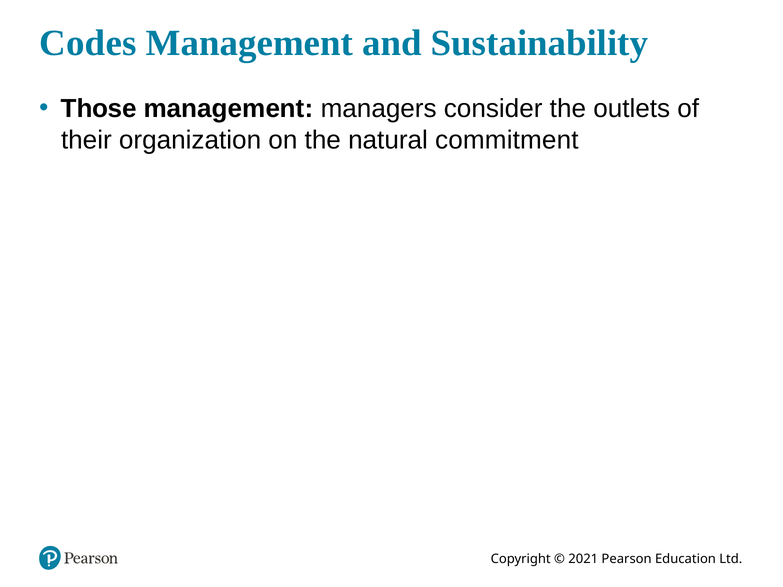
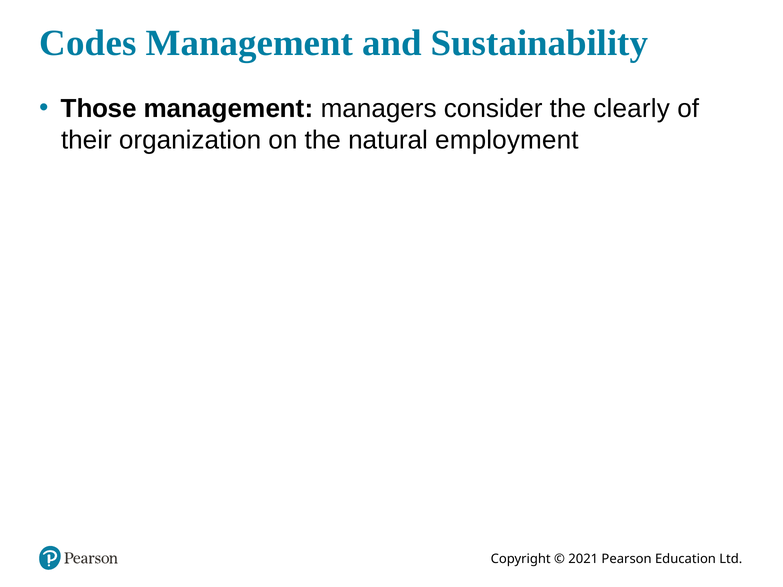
outlets: outlets -> clearly
commitment: commitment -> employment
